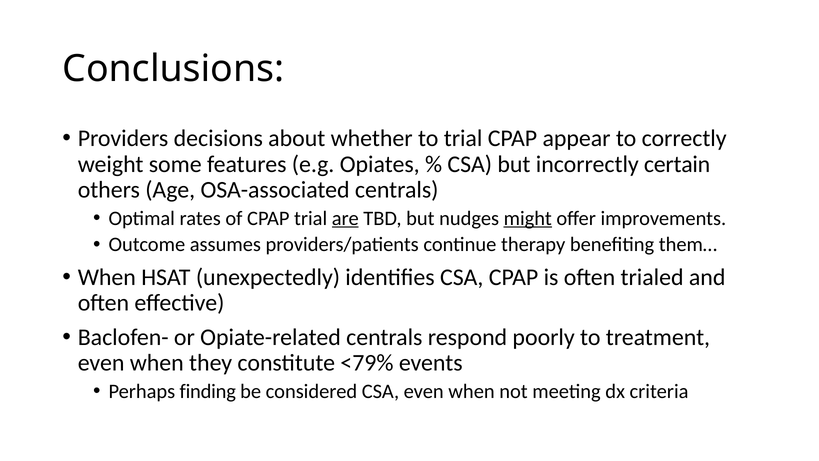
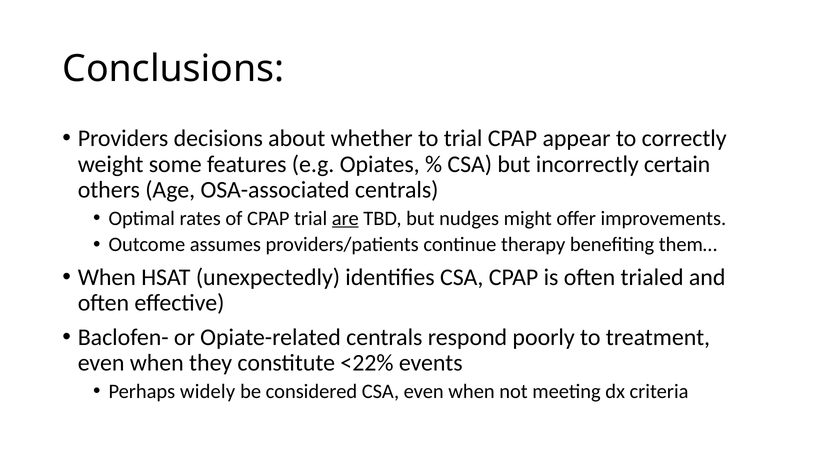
might underline: present -> none
<79%: <79% -> <22%
finding: finding -> widely
